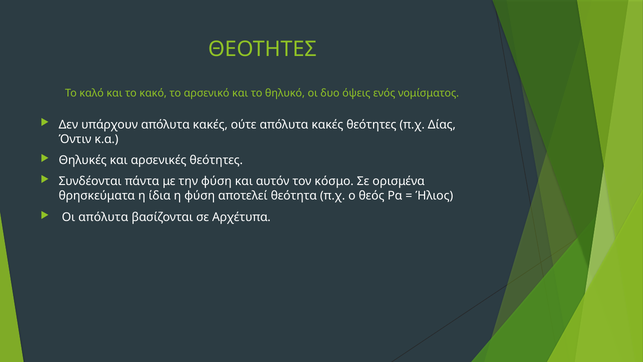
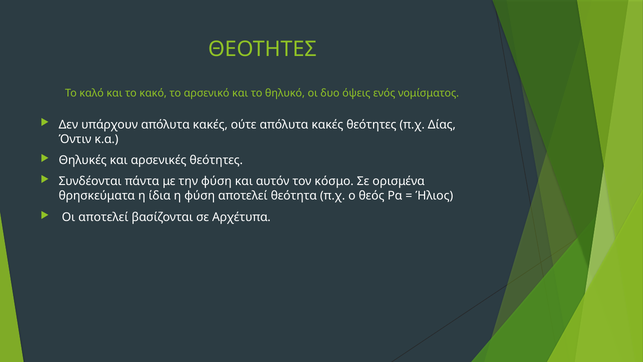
Οι απόλυτα: απόλυτα -> αποτελεί
